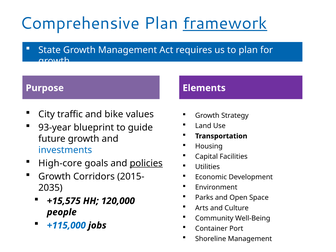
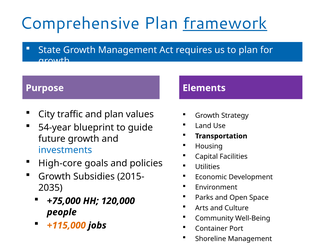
and bike: bike -> plan
93-year: 93-year -> 54-year
policies underline: present -> none
Corridors: Corridors -> Subsidies
+15,575: +15,575 -> +75,000
+115,000 colour: blue -> orange
